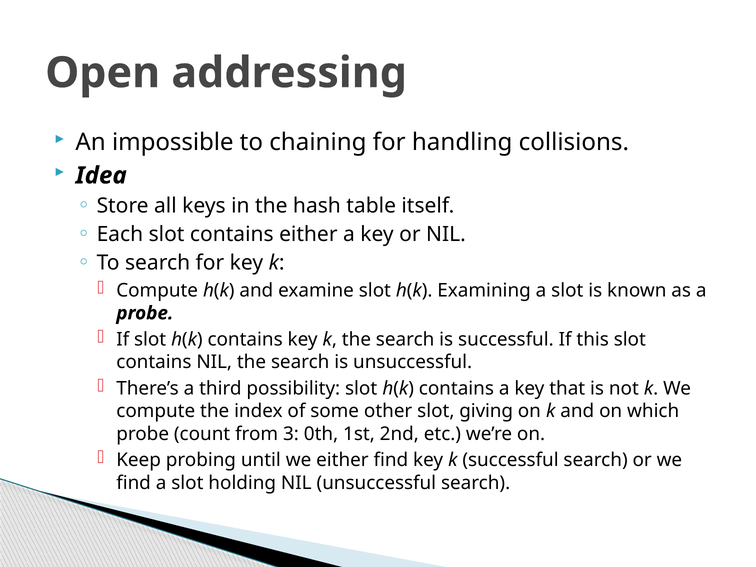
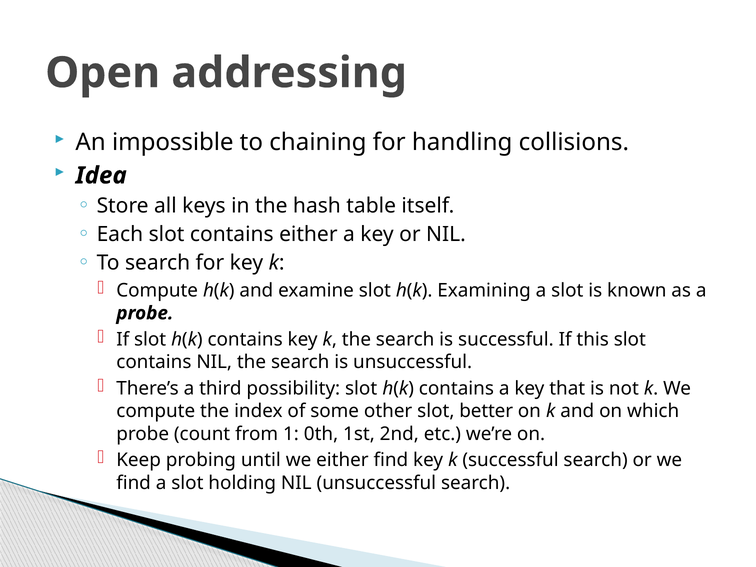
giving: giving -> better
3: 3 -> 1
